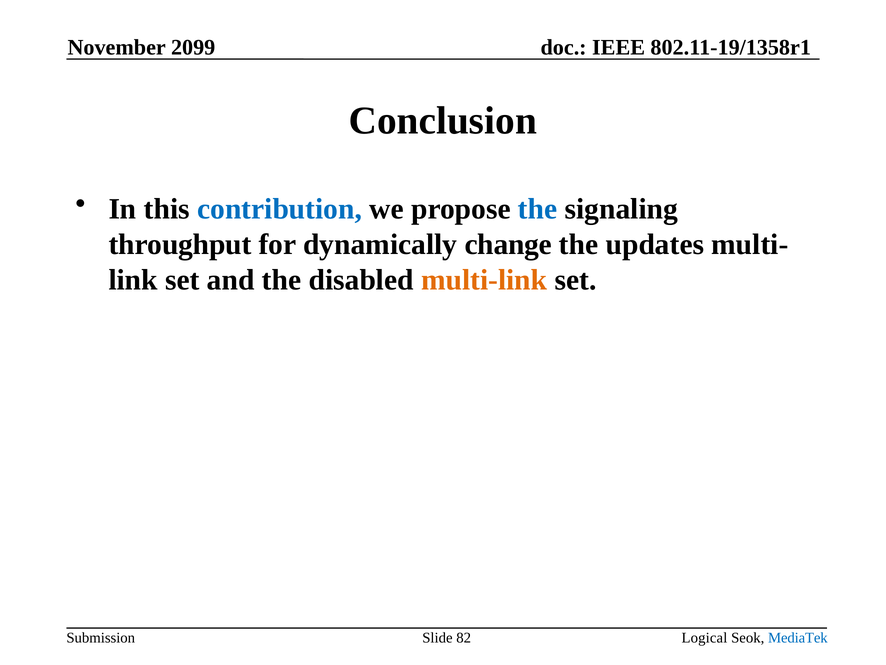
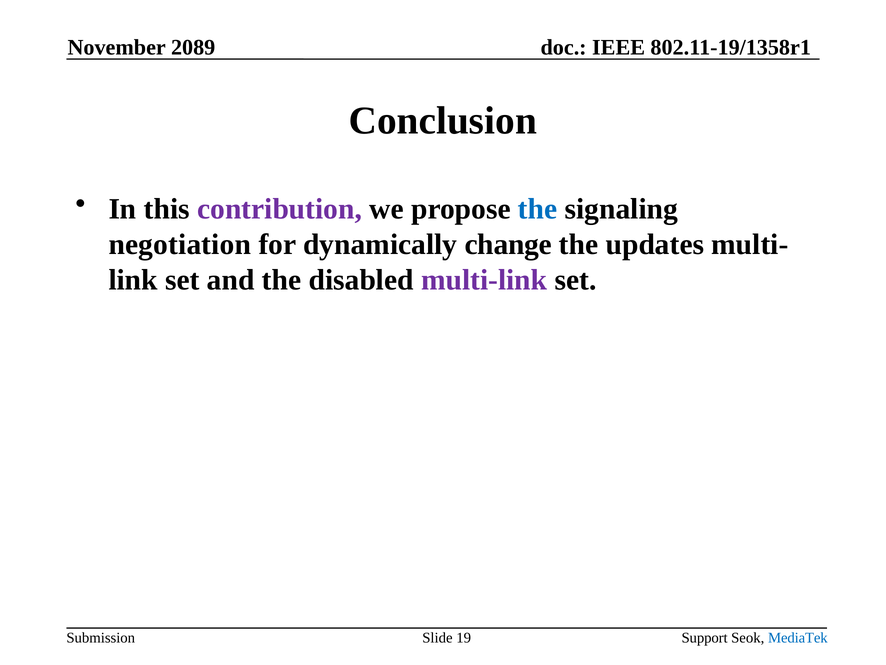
2099: 2099 -> 2089
contribution colour: blue -> purple
throughput: throughput -> negotiation
multi-link colour: orange -> purple
Logical: Logical -> Support
82: 82 -> 19
